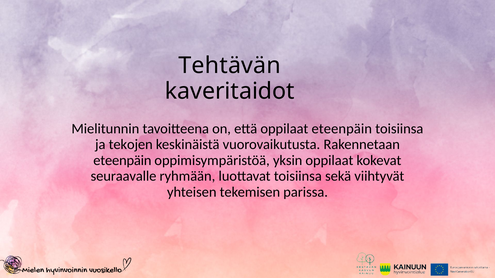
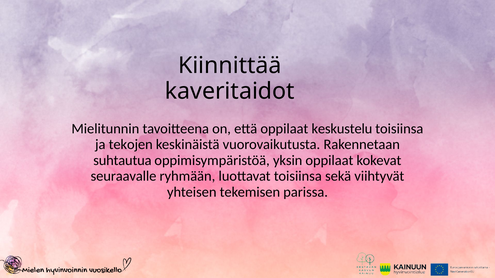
Tehtävän: Tehtävän -> Kiinnittää
oppilaat eteenpäin: eteenpäin -> keskustelu
eteenpäin at (122, 161): eteenpäin -> suhtautua
